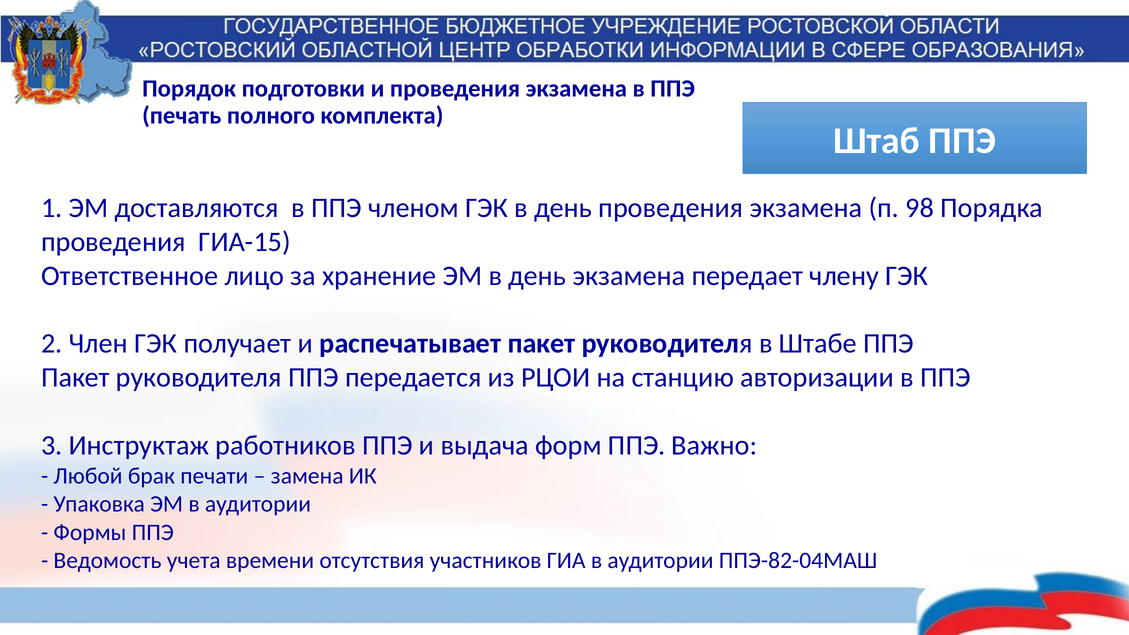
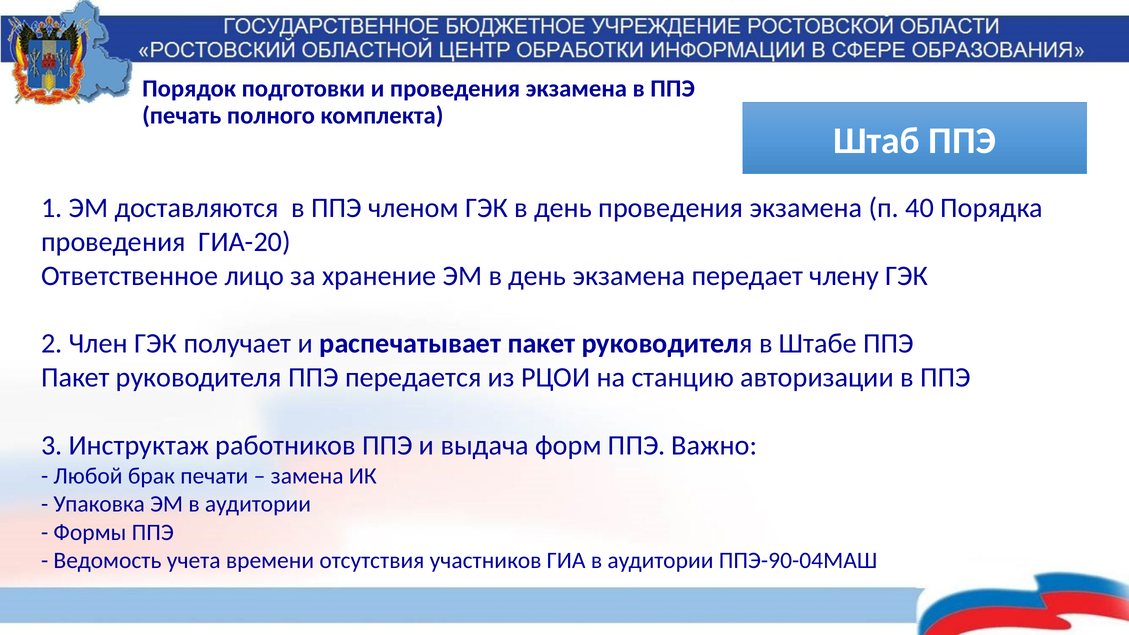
98: 98 -> 40
ГИА-15: ГИА-15 -> ГИА-20
ППЭ-82-04МАШ: ППЭ-82-04МАШ -> ППЭ-90-04МАШ
